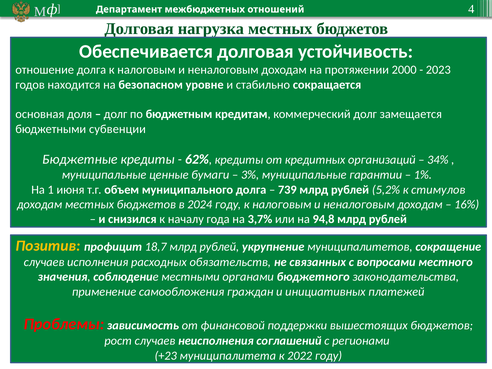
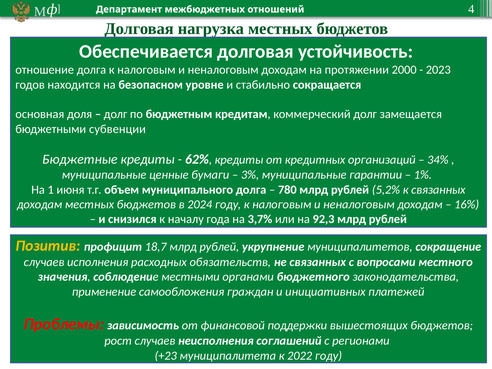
739: 739 -> 780
к стимулов: стимулов -> связанных
94,8: 94,8 -> 92,3
